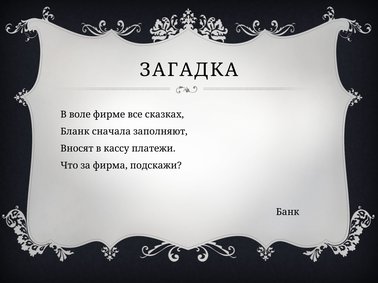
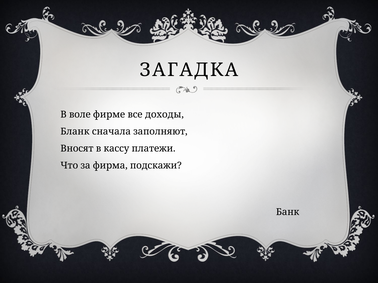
сказках: сказках -> доходы
